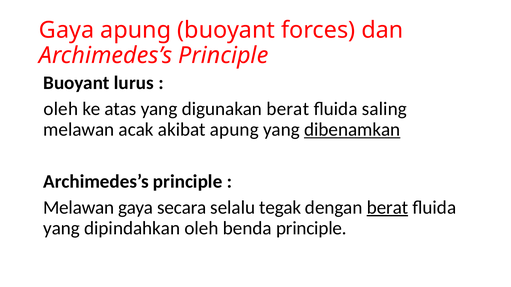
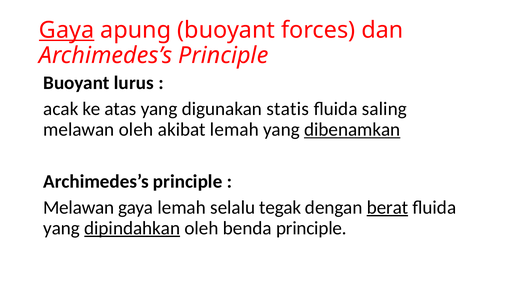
Gaya at (67, 30) underline: none -> present
oleh at (61, 109): oleh -> acak
digunakan berat: berat -> statis
melawan acak: acak -> oleh
akibat apung: apung -> lemah
gaya secara: secara -> lemah
dipindahkan underline: none -> present
